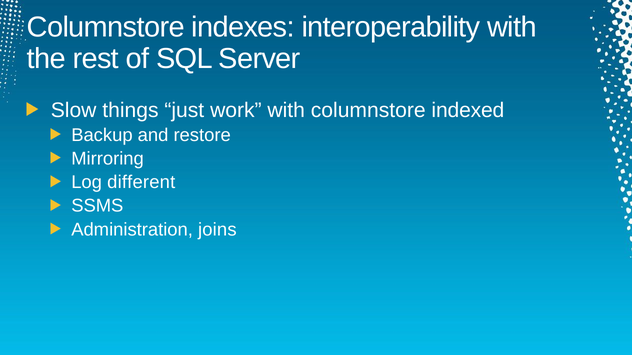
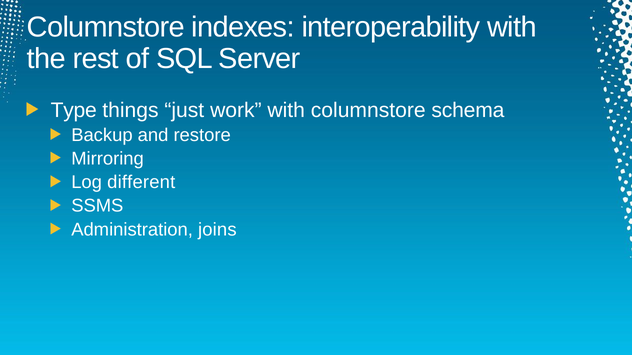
Slow: Slow -> Type
indexed: indexed -> schema
